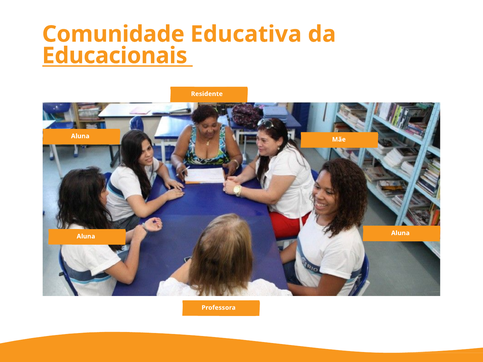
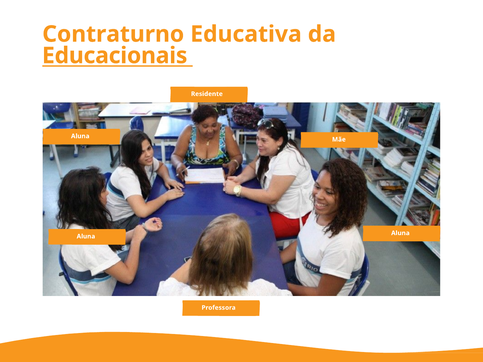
Comunidade: Comunidade -> Contraturno
